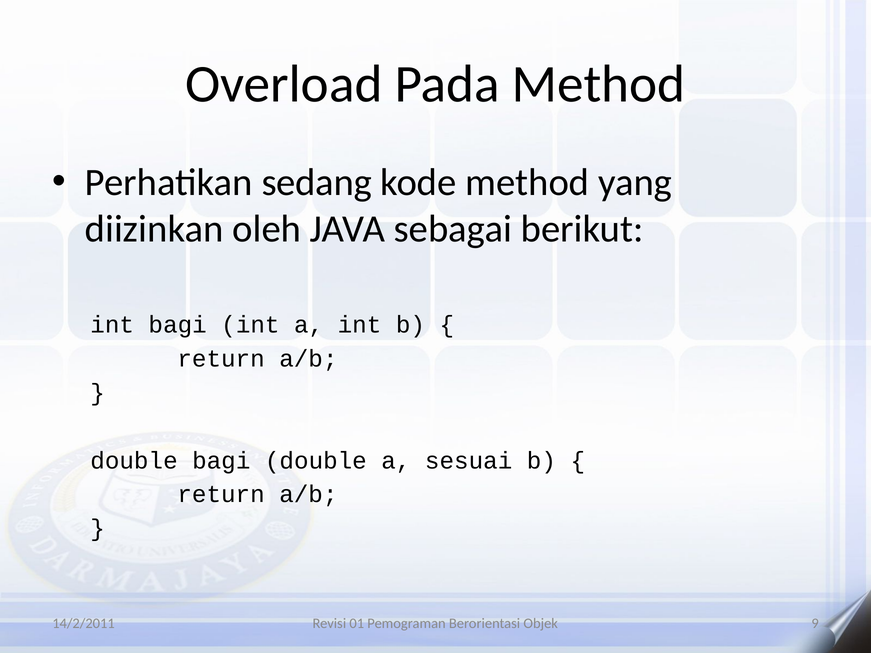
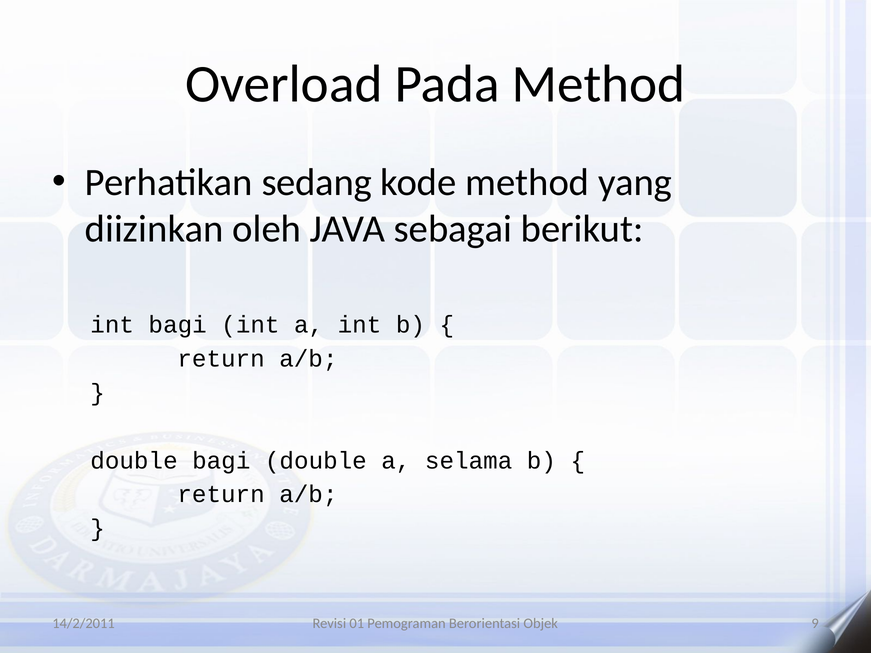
sesuai: sesuai -> selama
